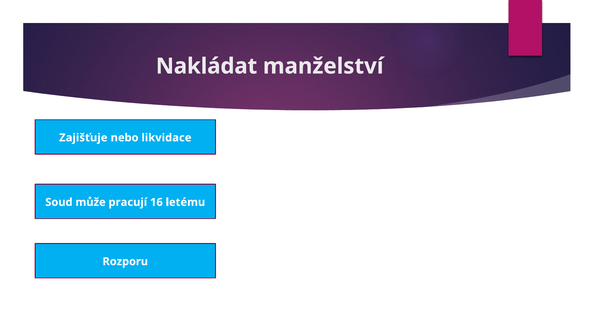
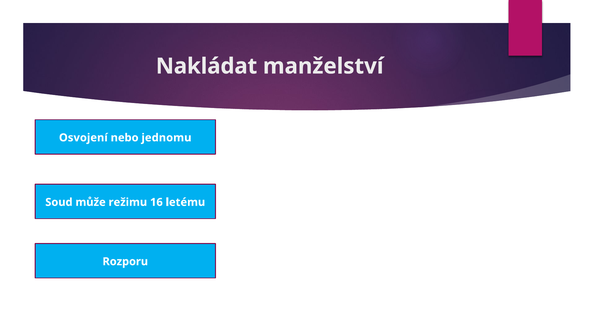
Zajišťuje: Zajišťuje -> Osvojení
likvidace: likvidace -> jednomu
pracují: pracují -> režimu
